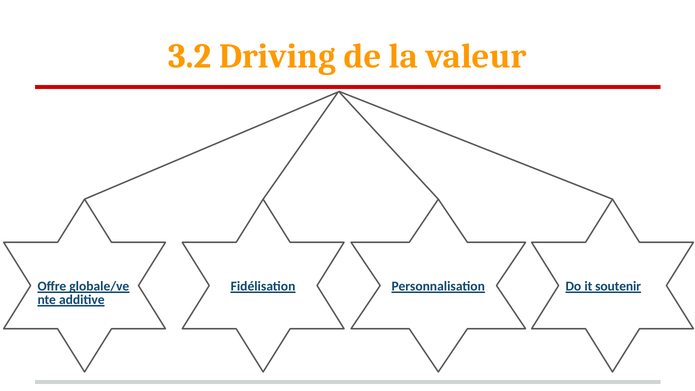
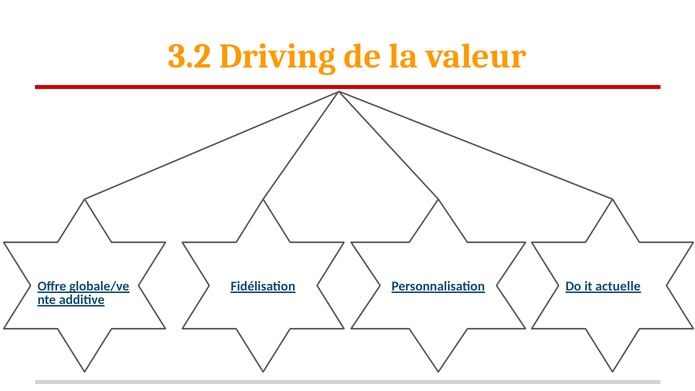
soutenir: soutenir -> actuelle
